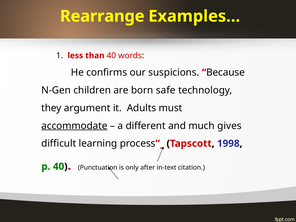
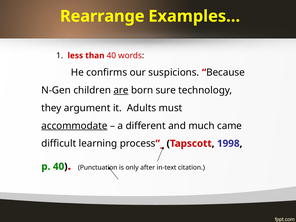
are underline: none -> present
safe: safe -> sure
gives: gives -> came
